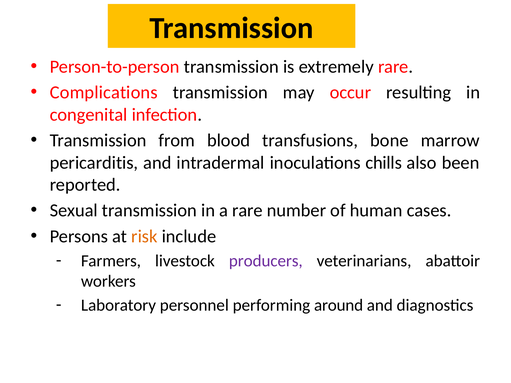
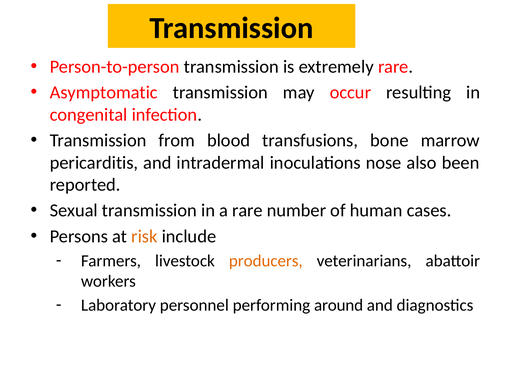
Complications: Complications -> Asymptomatic
chills: chills -> nose
producers colour: purple -> orange
